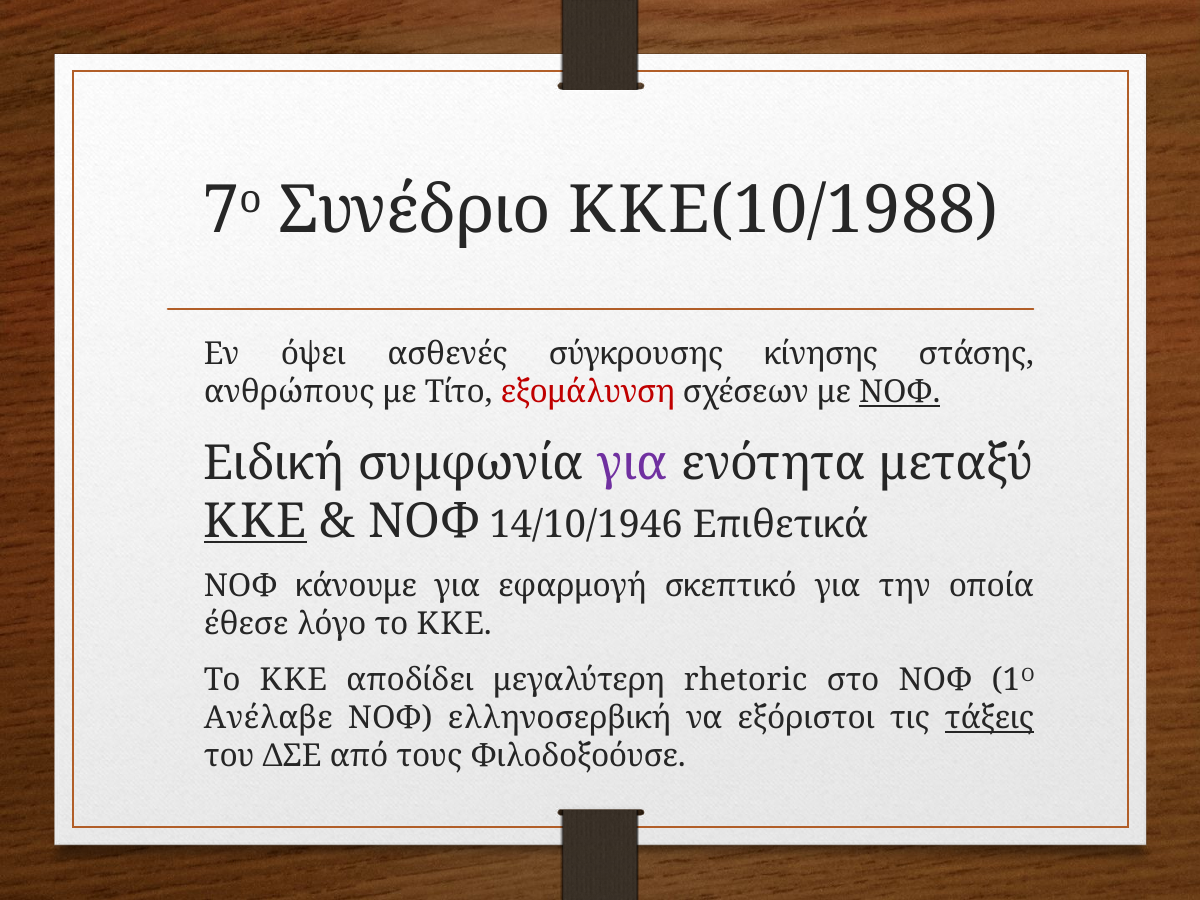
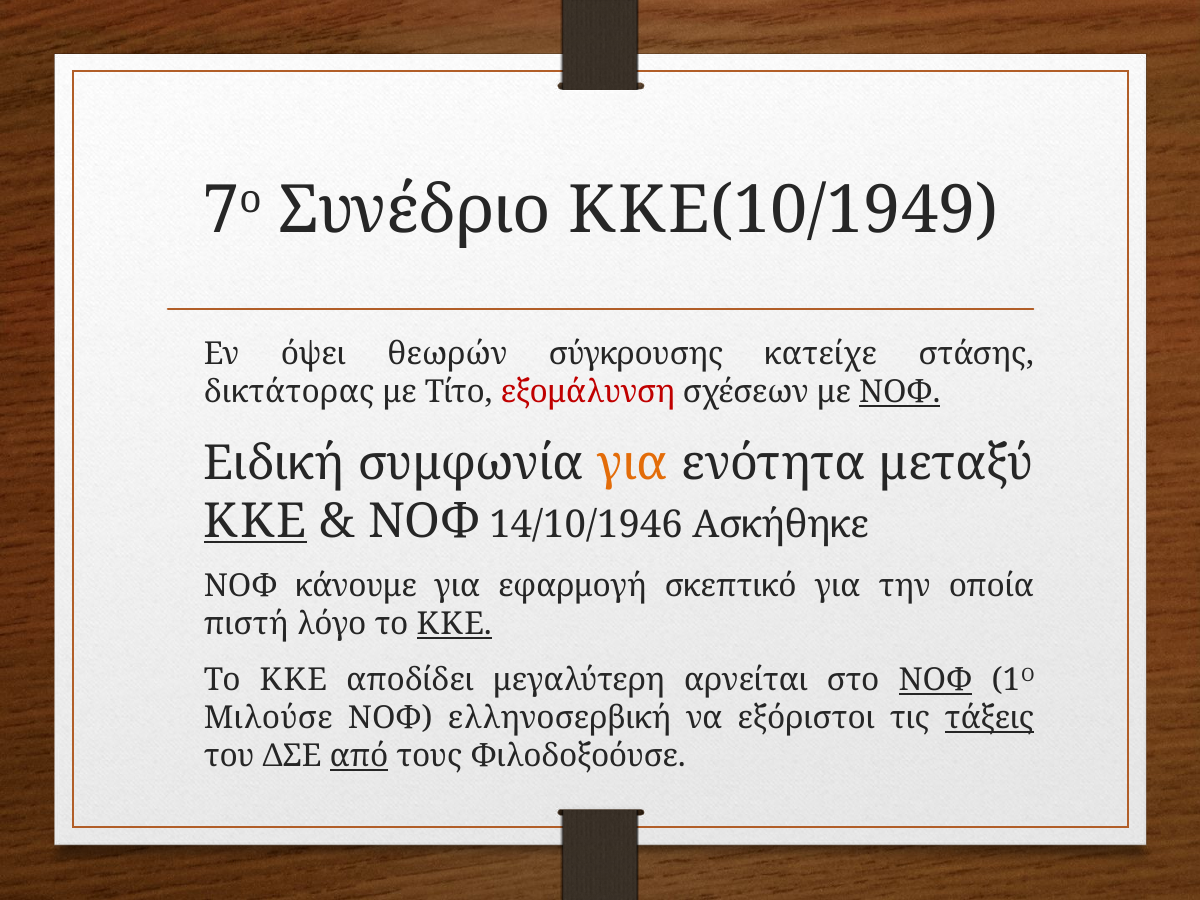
ΚΚΕ(10/1988: ΚΚΕ(10/1988 -> ΚΚΕ(10/1949
ασθενές: ασθενές -> θεωρών
κίνησης: κίνησης -> κατείχε
ανθρώπους: ανθρώπους -> δικτάτορας
για at (633, 463) colour: purple -> orange
Επιθετικά: Επιθετικά -> Ασκήθηκε
έθεσε: έθεσε -> πιστή
ΚΚΕ at (454, 624) underline: none -> present
rhetoric: rhetoric -> αρνείται
ΝΟΦ at (936, 680) underline: none -> present
Ανέλαβε: Ανέλαβε -> Μιλούσε
από underline: none -> present
